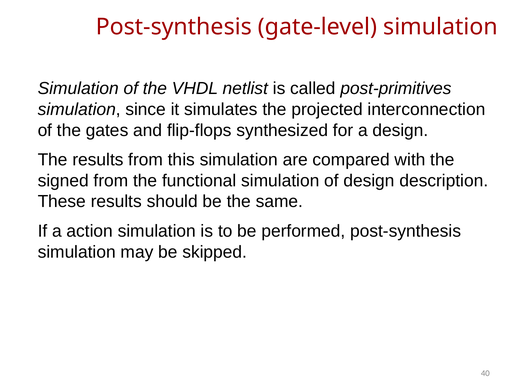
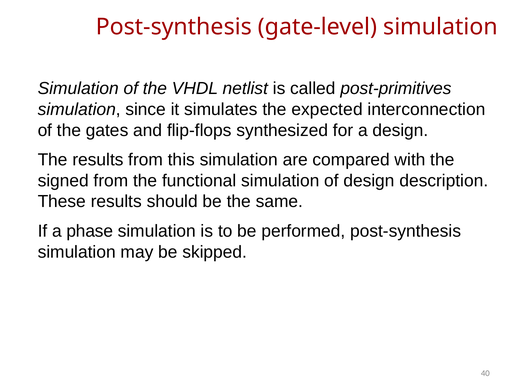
projected: projected -> expected
action: action -> phase
